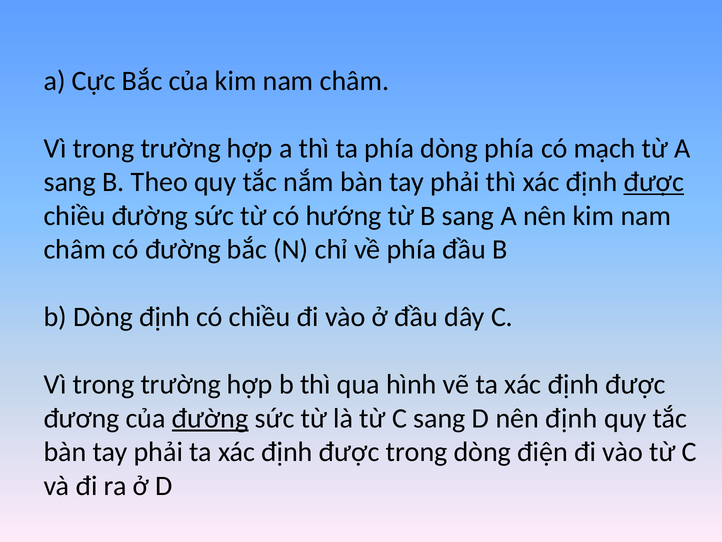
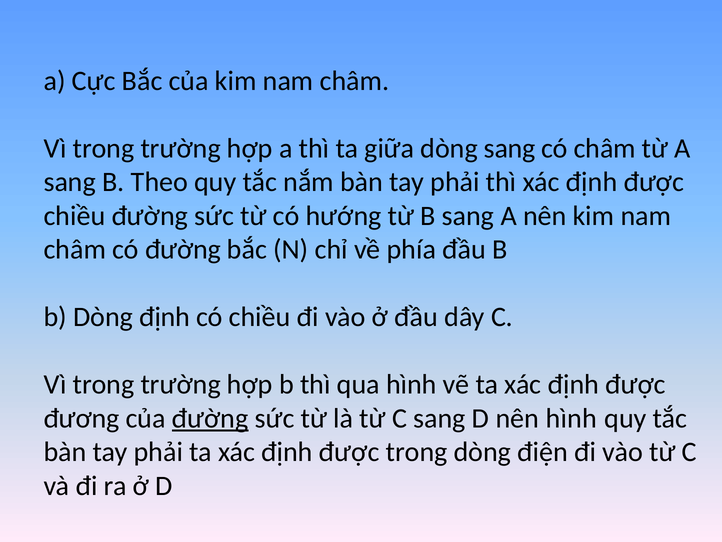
ta phía: phía -> giữa
dòng phía: phía -> sang
có mạch: mạch -> châm
được at (654, 182) underline: present -> none
nên định: định -> hình
